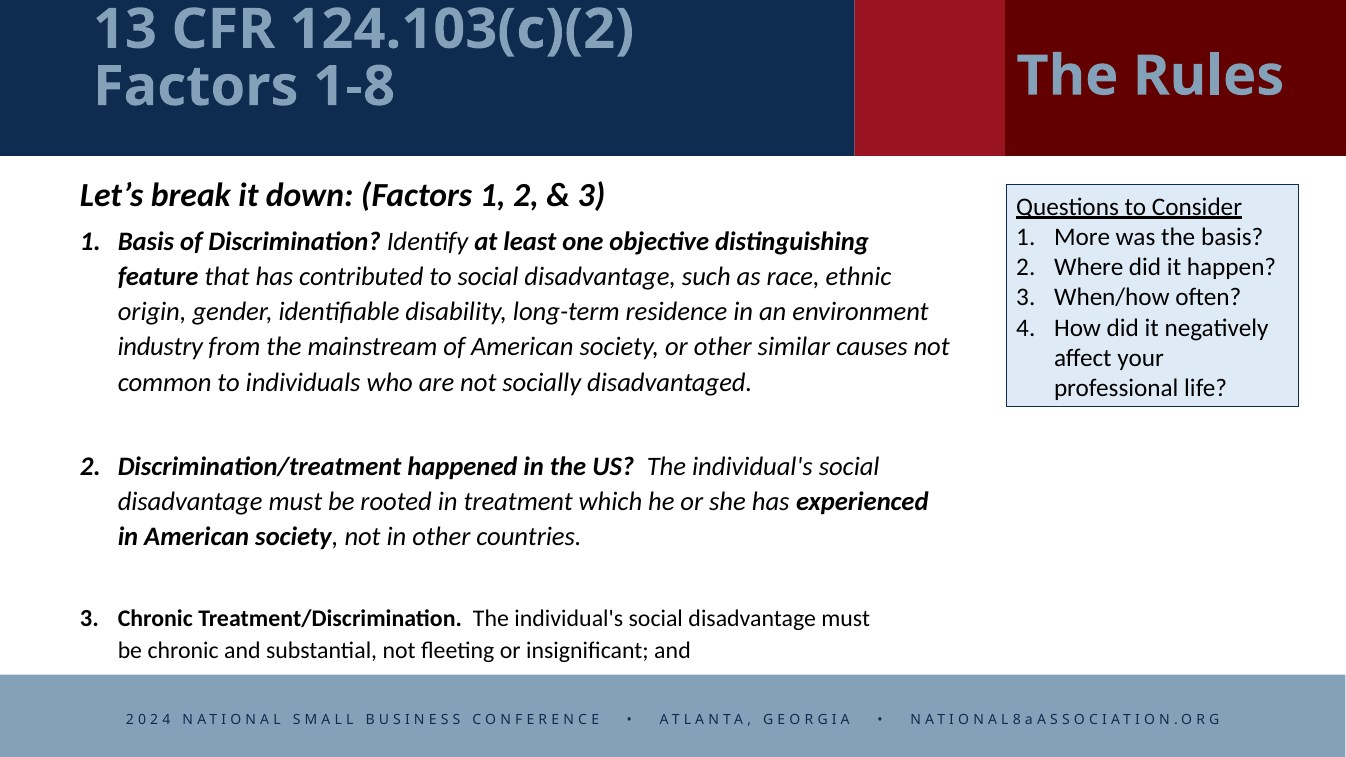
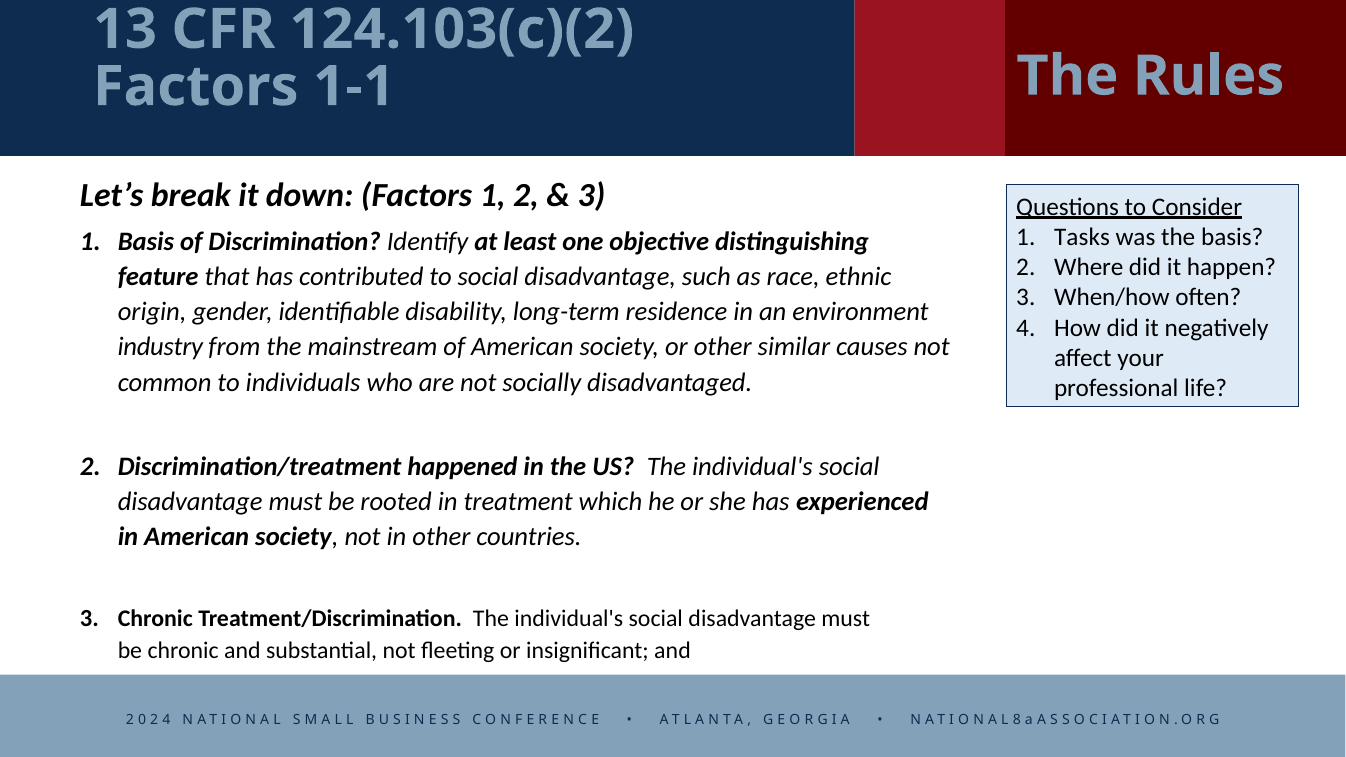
1-8: 1-8 -> 1-1
More: More -> Tasks
